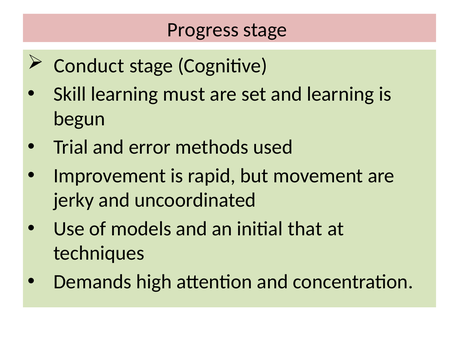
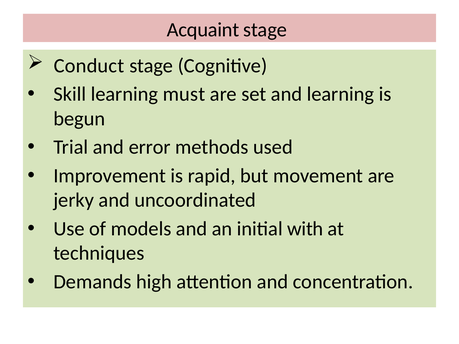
Progress: Progress -> Acquaint
that: that -> with
